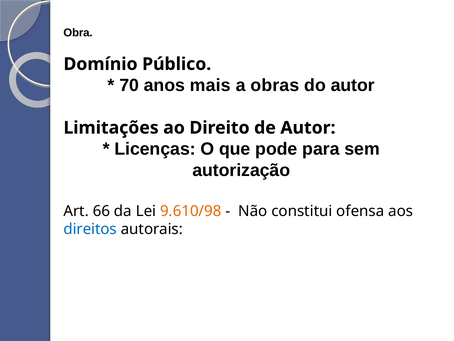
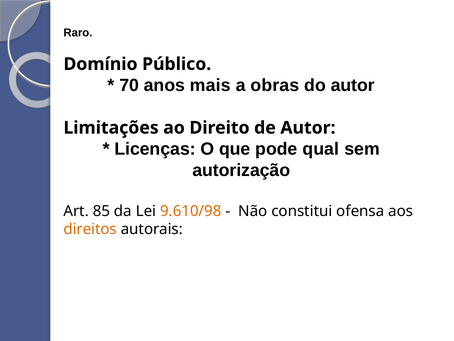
Obra: Obra -> Raro
para: para -> qual
66: 66 -> 85
direitos colour: blue -> orange
